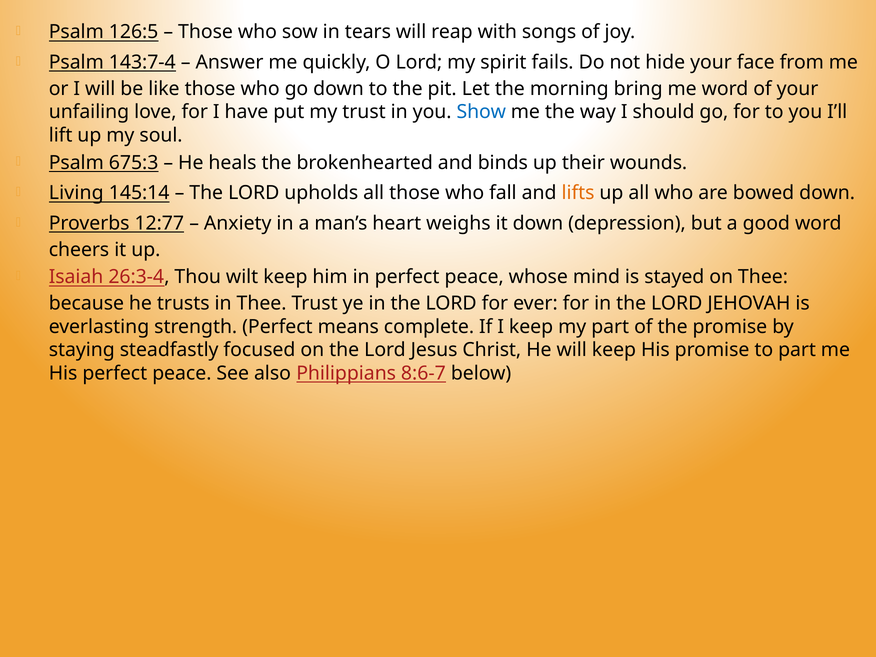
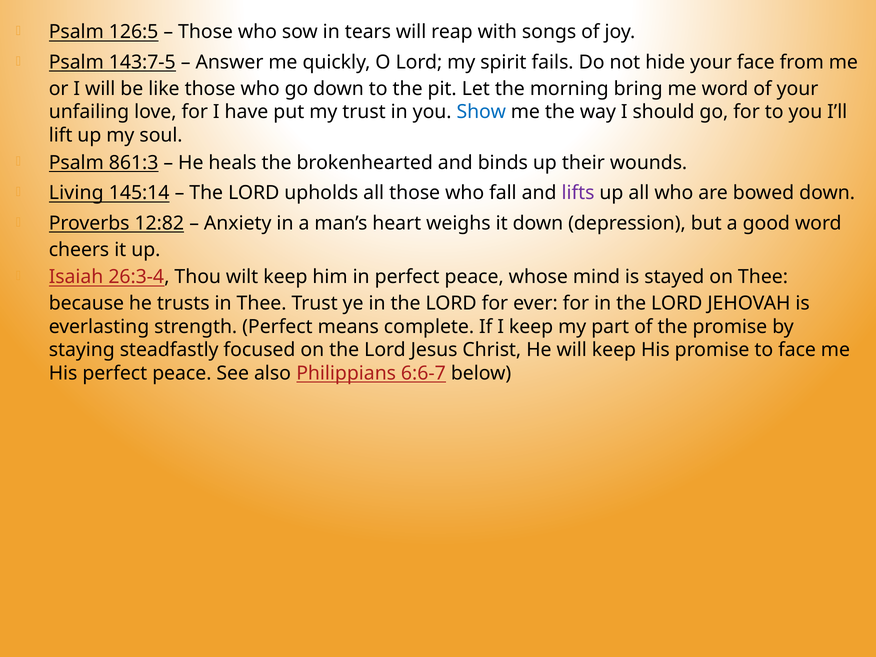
143:7-4: 143:7-4 -> 143:7-5
675:3: 675:3 -> 861:3
lifts colour: orange -> purple
12:77: 12:77 -> 12:82
to part: part -> face
8:6-7: 8:6-7 -> 6:6-7
